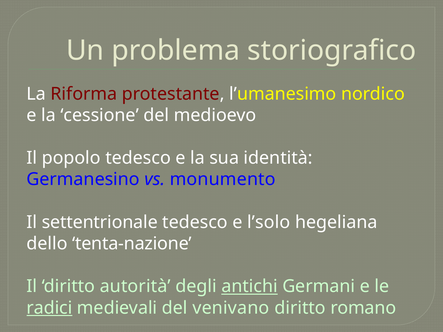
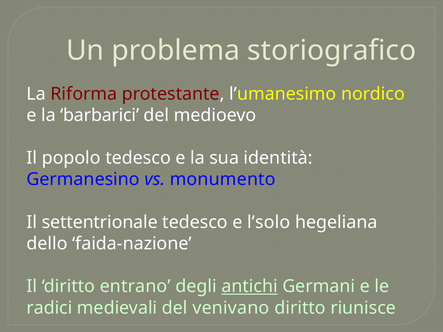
cessione: cessione -> barbarici
tenta-nazione: tenta-nazione -> faida-nazione
autorità: autorità -> entrano
radici underline: present -> none
romano: romano -> riunisce
